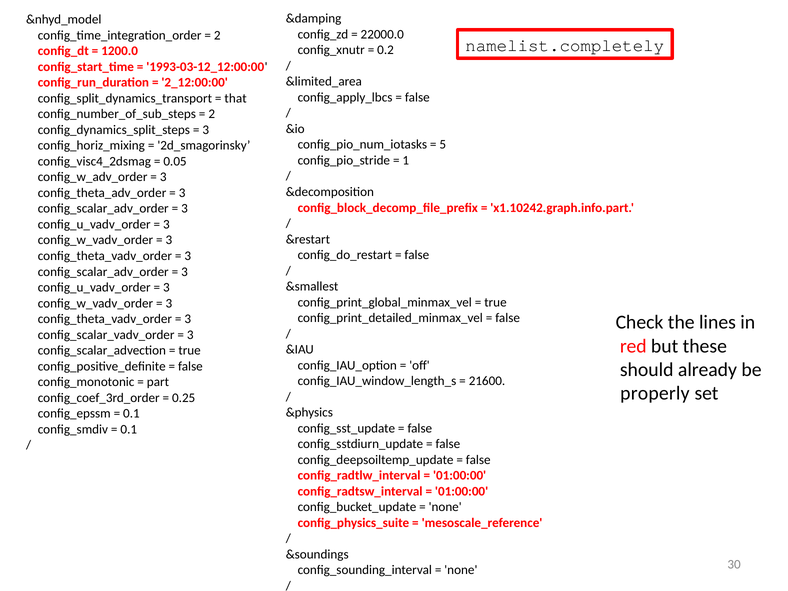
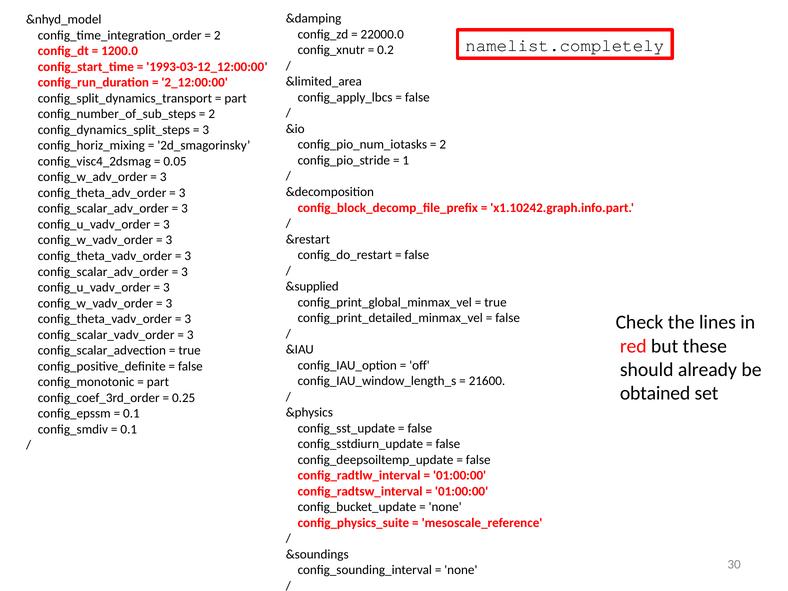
that at (236, 98): that -> part
5 at (443, 145): 5 -> 2
&smallest: &smallest -> &supplied
properly: properly -> obtained
